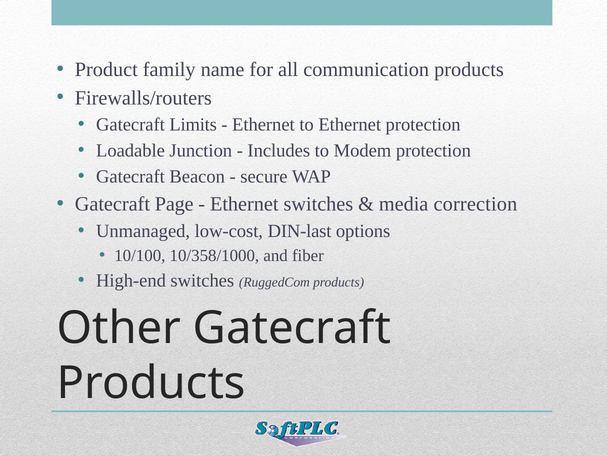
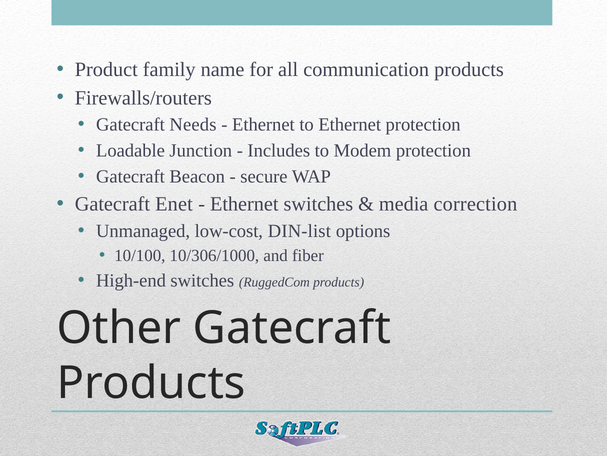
Limits: Limits -> Needs
Page: Page -> Enet
DIN-last: DIN-last -> DIN-list
10/358/1000: 10/358/1000 -> 10/306/1000
